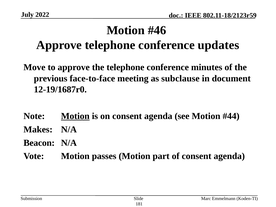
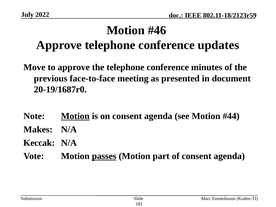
subclause: subclause -> presented
12-19/1687r0: 12-19/1687r0 -> 20-19/1687r0
Beacon: Beacon -> Keccak
passes underline: none -> present
